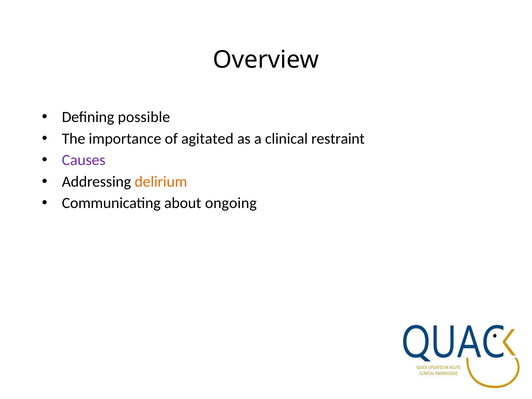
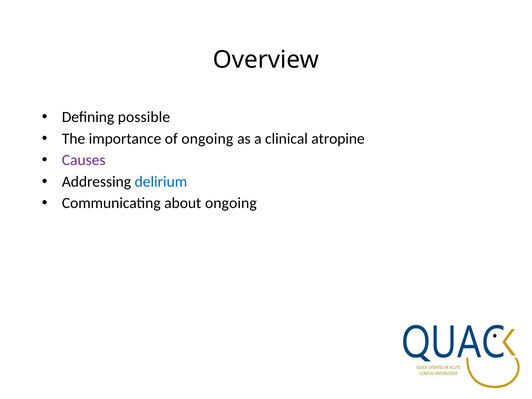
of agitated: agitated -> ongoing
restraint: restraint -> atropine
delirium colour: orange -> blue
